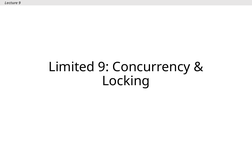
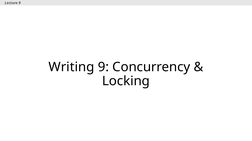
Limited: Limited -> Writing
